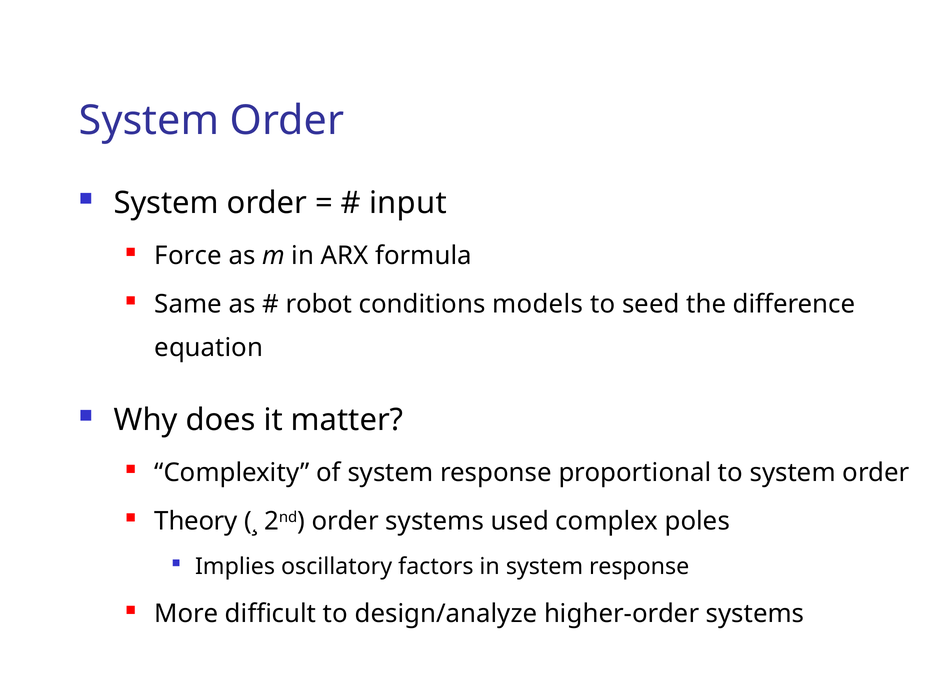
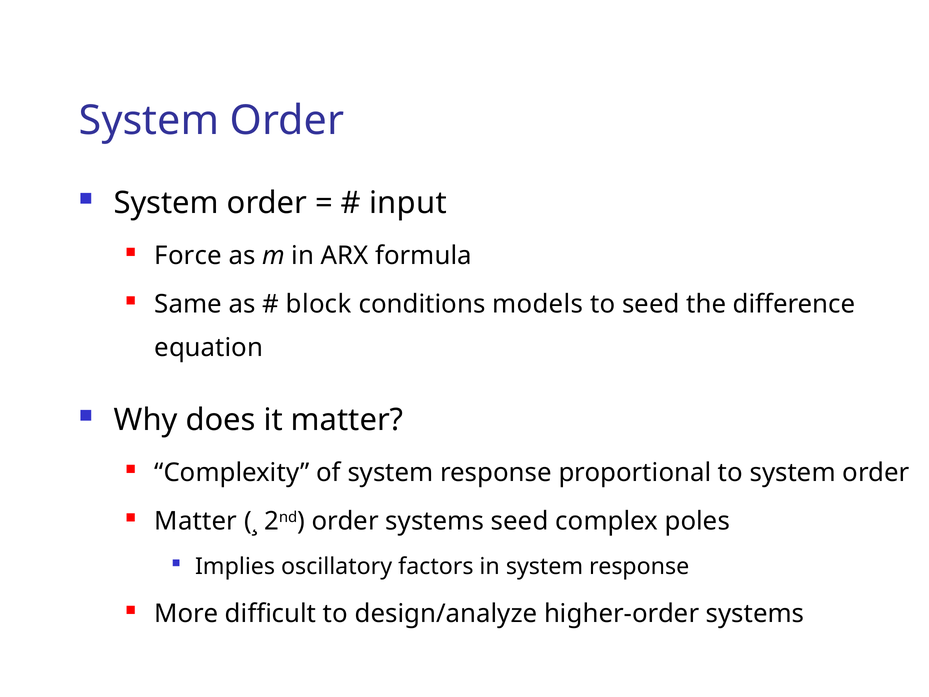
robot: robot -> block
Theory at (196, 521): Theory -> Matter
systems used: used -> seed
